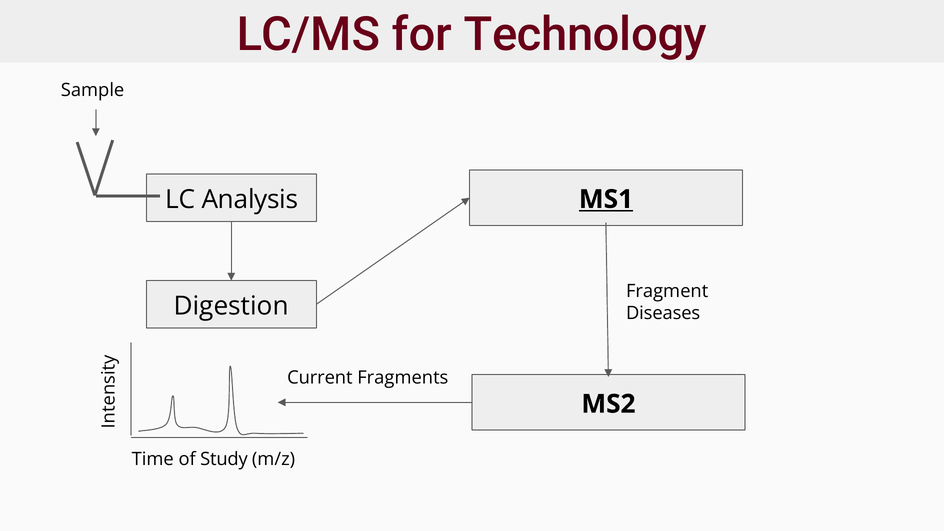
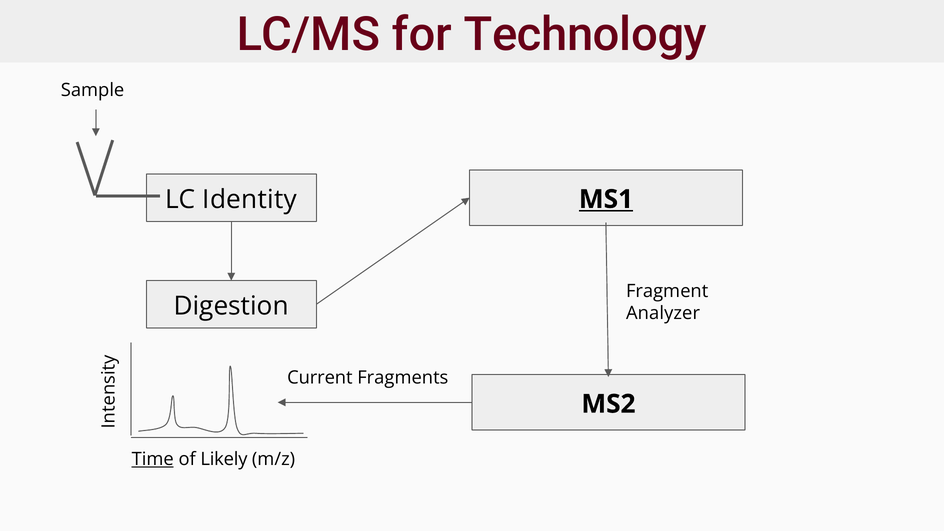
Analysis: Analysis -> Identity
Diseases: Diseases -> Analyzer
Time underline: none -> present
Study: Study -> Likely
